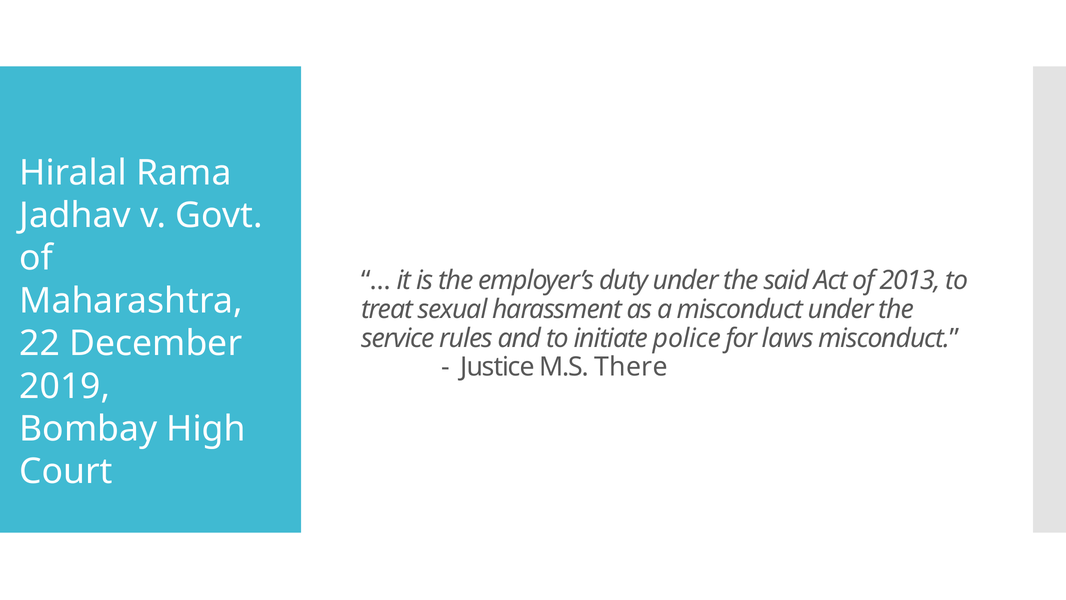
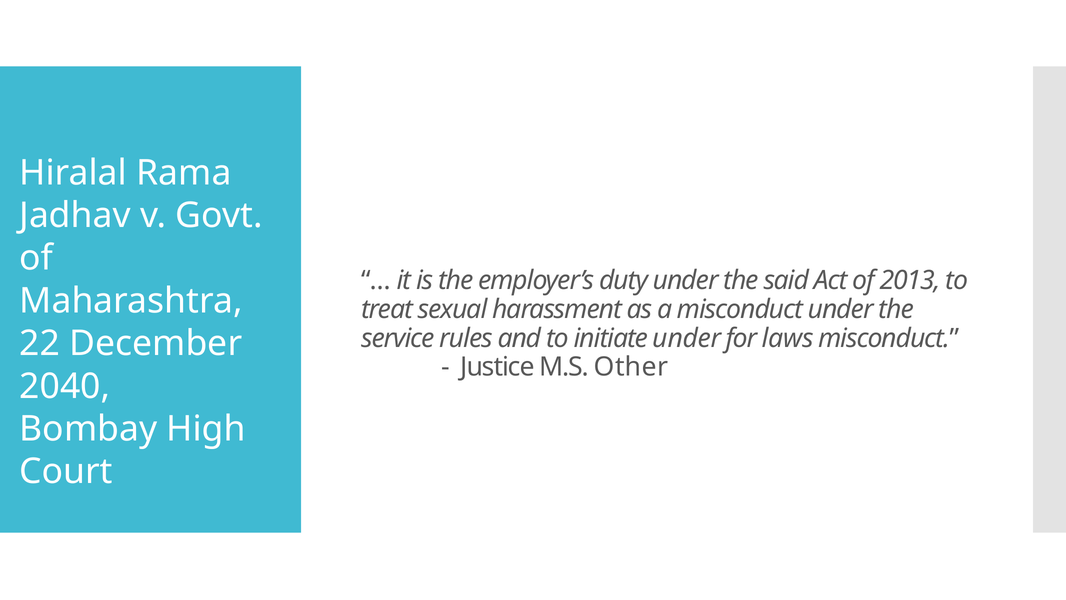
initiate police: police -> under
There: There -> Other
2019: 2019 -> 2040
